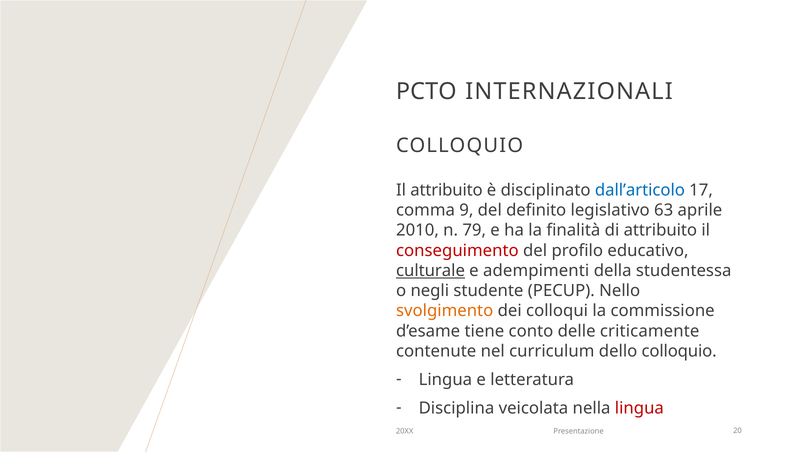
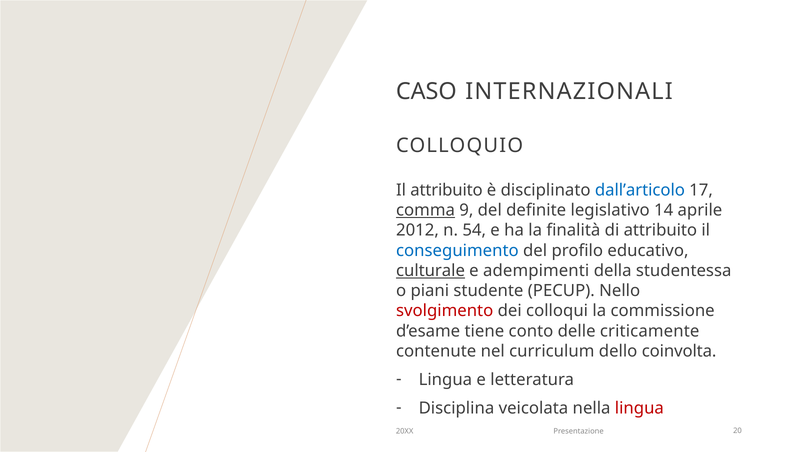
PCTO: PCTO -> CASO
comma underline: none -> present
definito: definito -> definite
63: 63 -> 14
2010: 2010 -> 2012
79: 79 -> 54
conseguimento colour: red -> blue
negli: negli -> piani
svolgimento colour: orange -> red
dello colloquio: colloquio -> coinvolta
